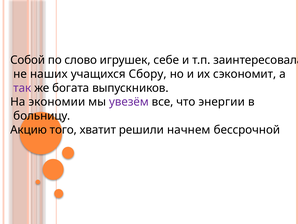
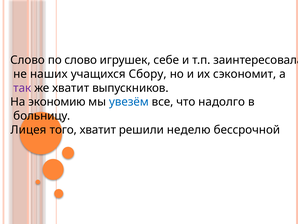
Собой at (28, 60): Собой -> Слово
же богата: богата -> хватит
экономии: экономии -> экономию
увезём colour: purple -> blue
энергии: энергии -> надолго
Акцию: Акцию -> Лицея
начнем: начнем -> неделю
